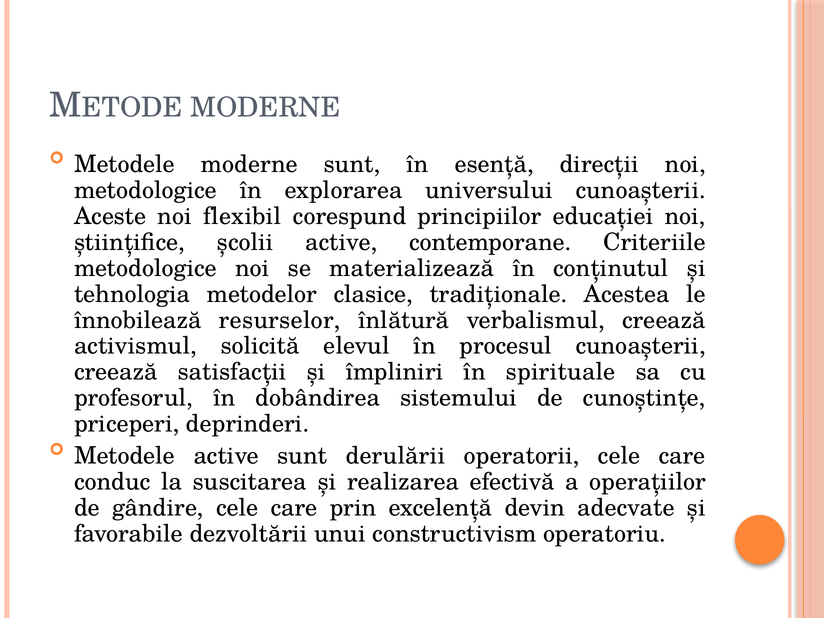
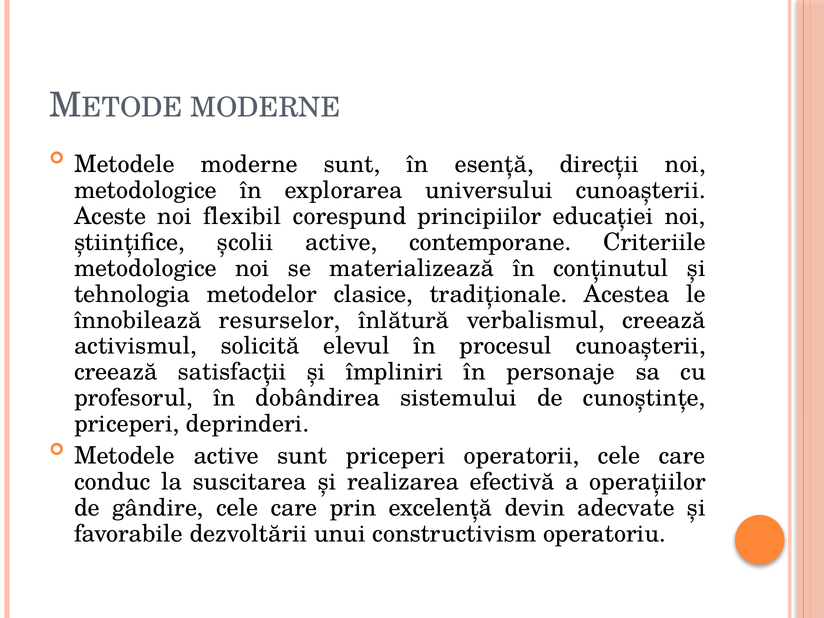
spirituale: spirituale -> personaje
sunt derulării: derulării -> priceperi
